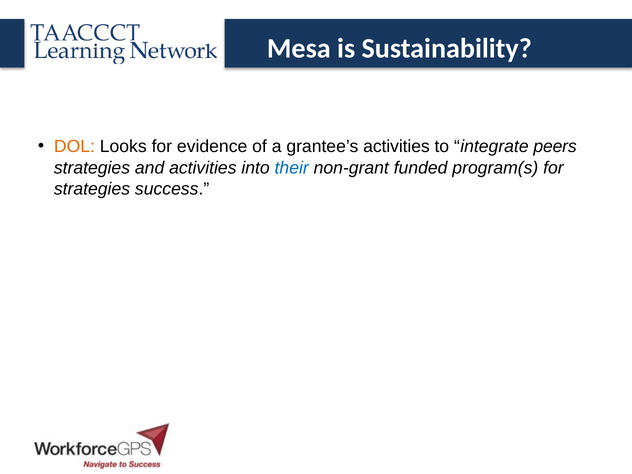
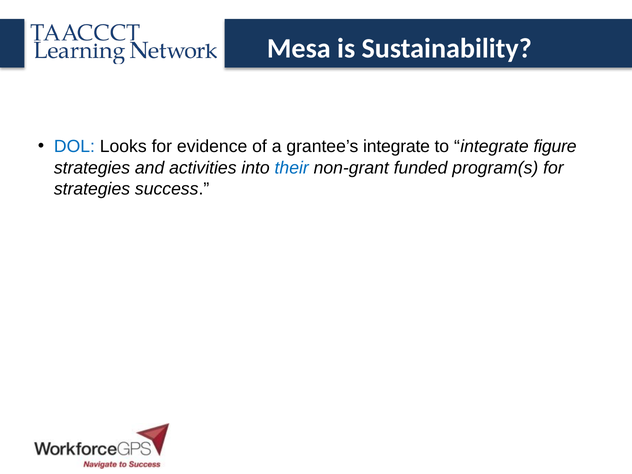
DOL colour: orange -> blue
grantee’s activities: activities -> integrate
peers: peers -> figure
